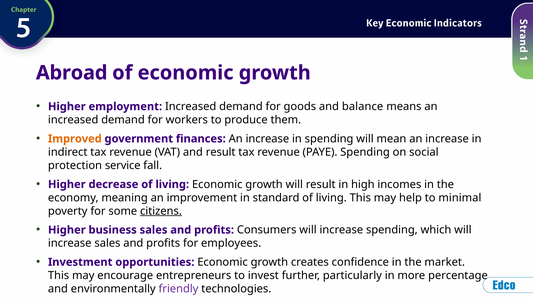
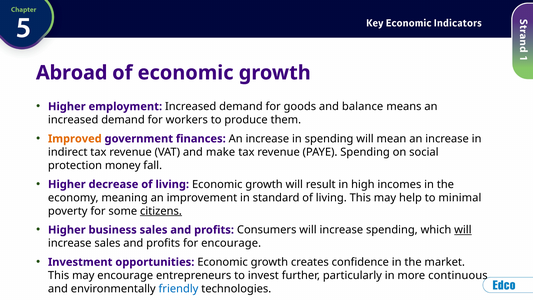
and result: result -> make
service: service -> money
will at (463, 230) underline: none -> present
for employees: employees -> encourage
percentage: percentage -> continuous
friendly colour: purple -> blue
